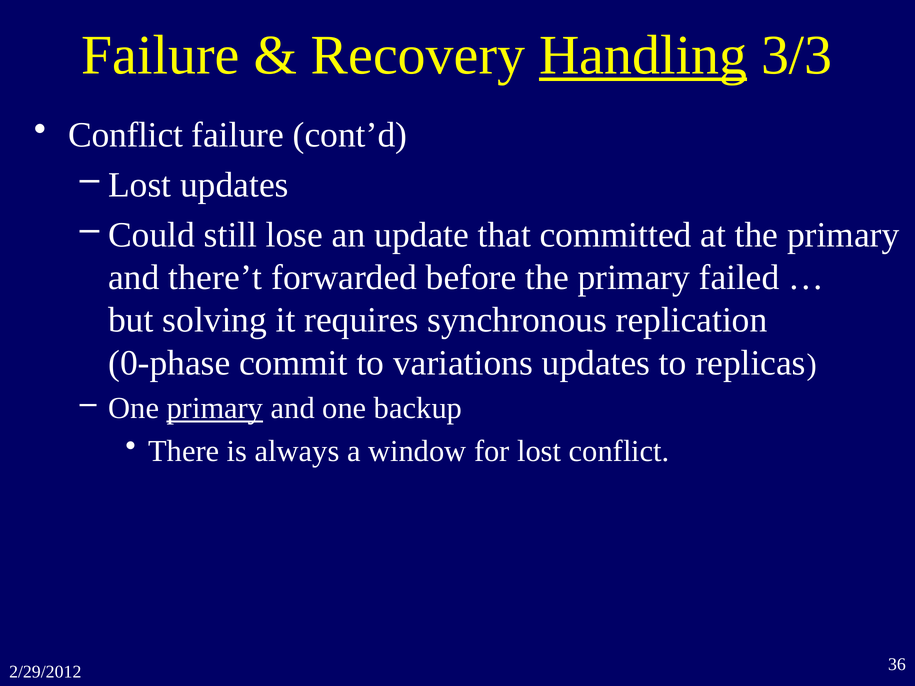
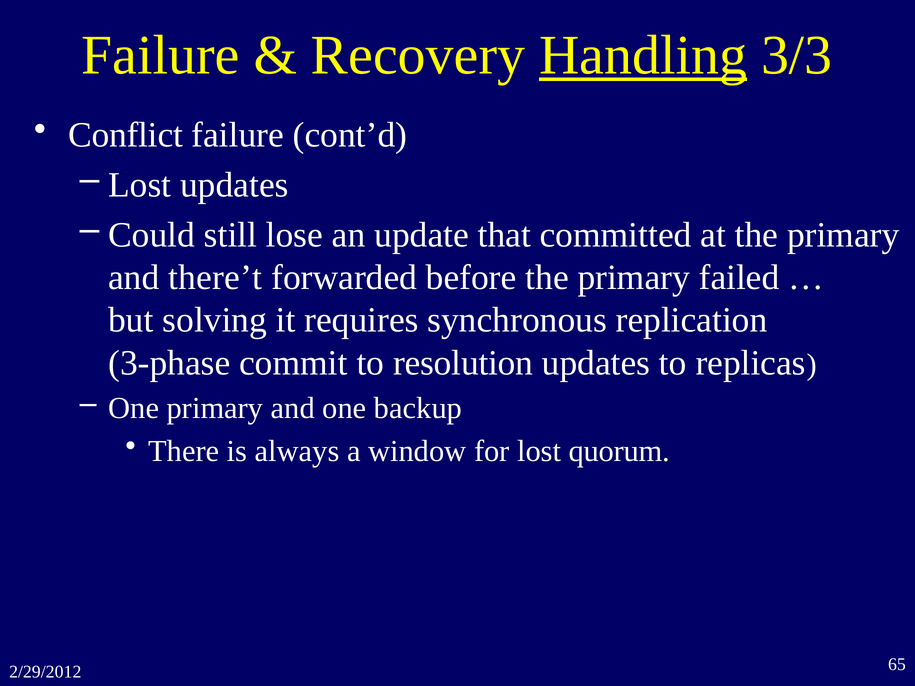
0-phase: 0-phase -> 3-phase
variations: variations -> resolution
primary at (215, 408) underline: present -> none
lost conflict: conflict -> quorum
36: 36 -> 65
